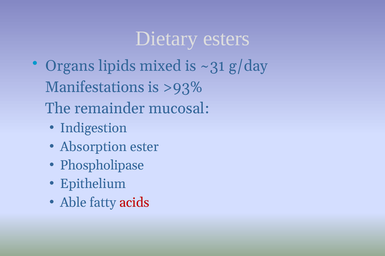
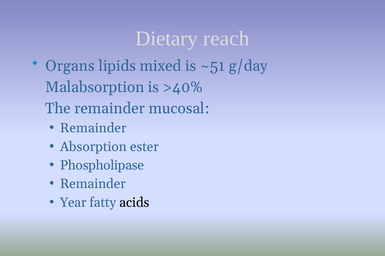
esters: esters -> reach
~31: ~31 -> ~51
Manifestations: Manifestations -> Malabsorption
>93%: >93% -> >40%
Indigestion at (94, 128): Indigestion -> Remainder
Epithelium at (93, 184): Epithelium -> Remainder
Able: Able -> Year
acids colour: red -> black
